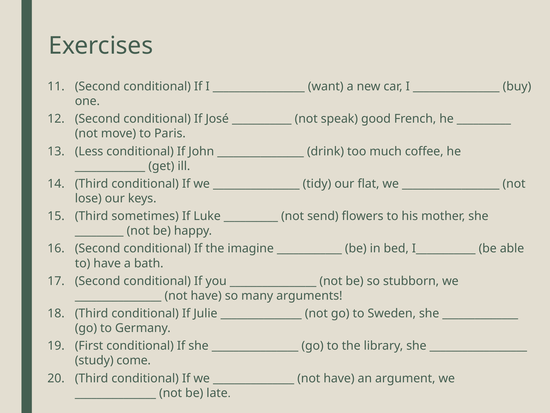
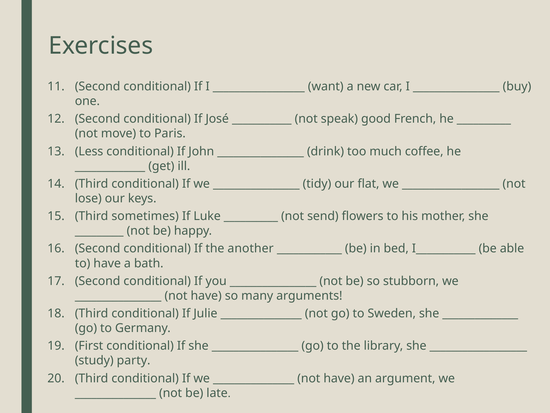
imagine: imagine -> another
come: come -> party
